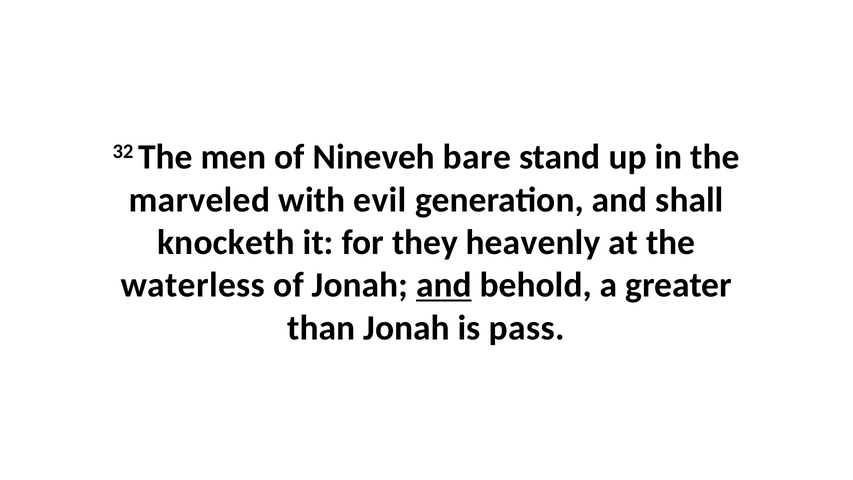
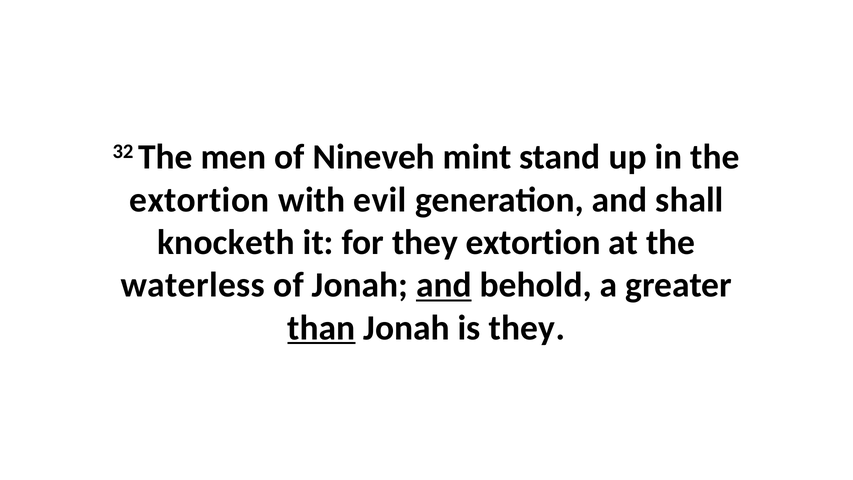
bare: bare -> mint
marveled at (199, 200): marveled -> extortion
they heavenly: heavenly -> extortion
than underline: none -> present
is pass: pass -> they
